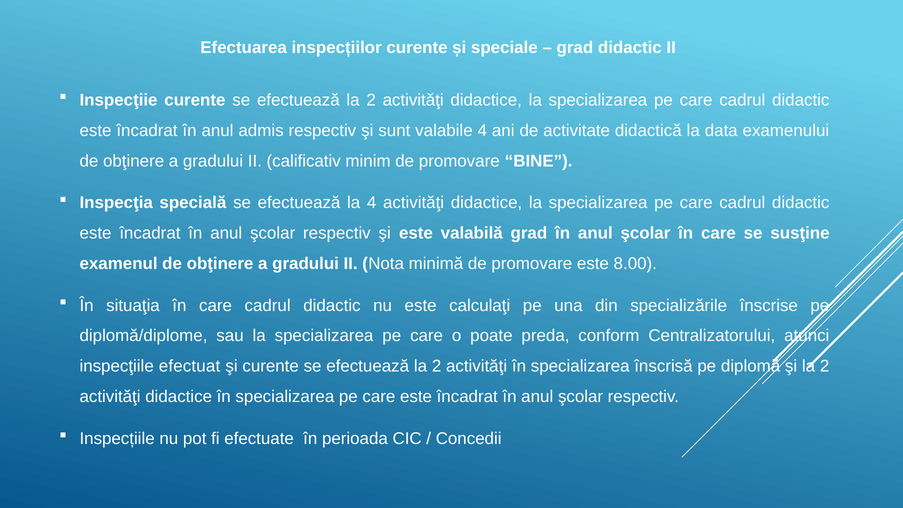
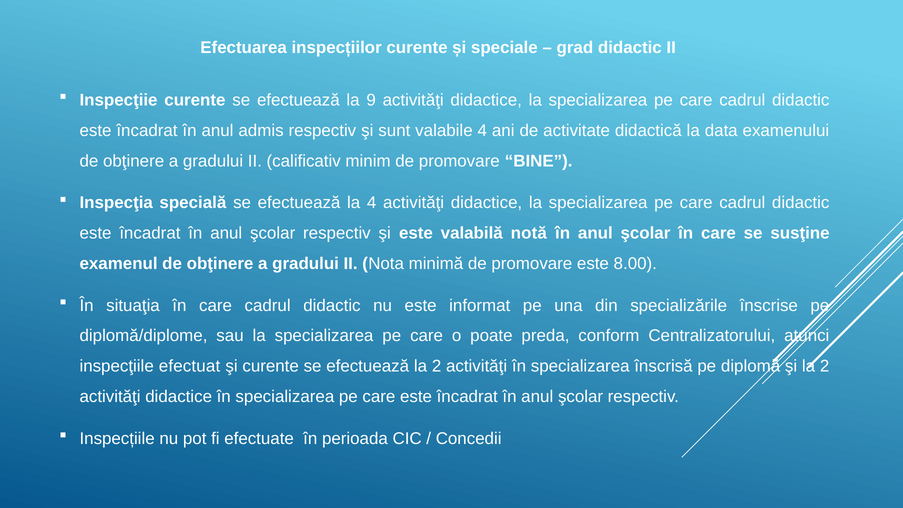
2 at (371, 100): 2 -> 9
valabilă grad: grad -> notă
calculaţi: calculaţi -> informat
